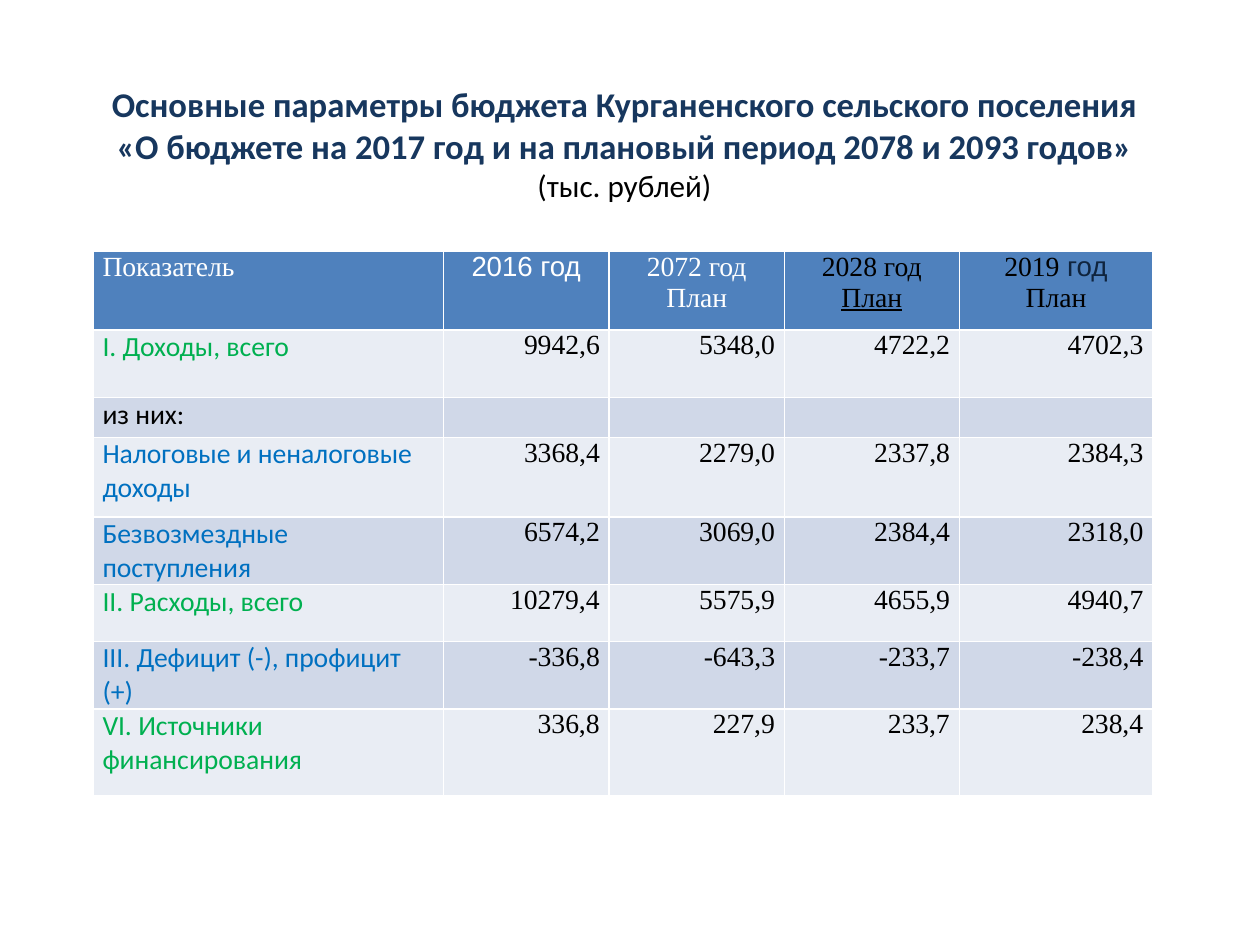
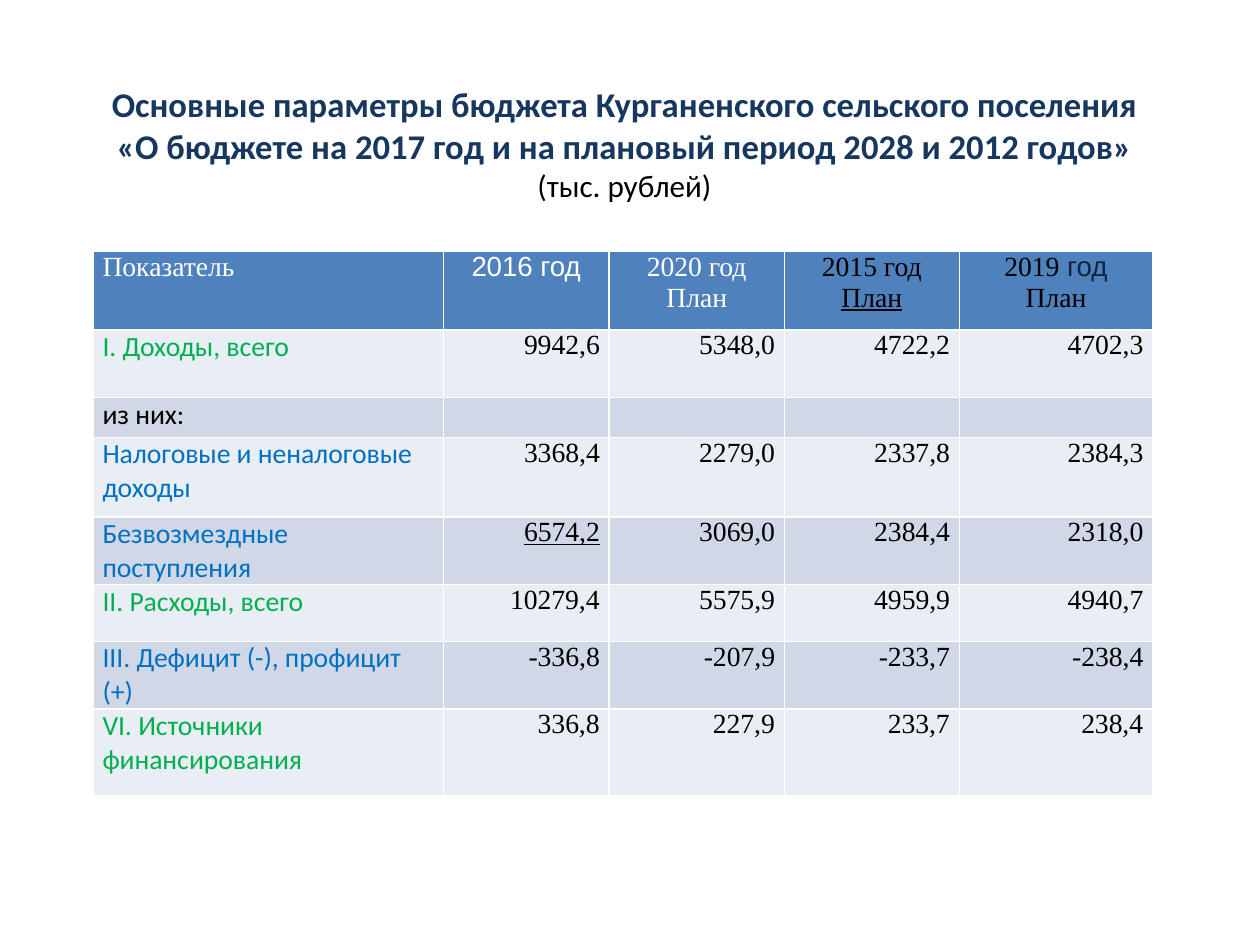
2078: 2078 -> 2028
2093: 2093 -> 2012
2072: 2072 -> 2020
2028: 2028 -> 2015
6574,2 underline: none -> present
4655,9: 4655,9 -> 4959,9
-643,3: -643,3 -> -207,9
